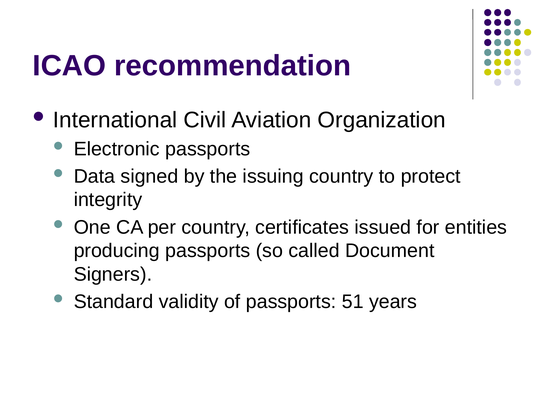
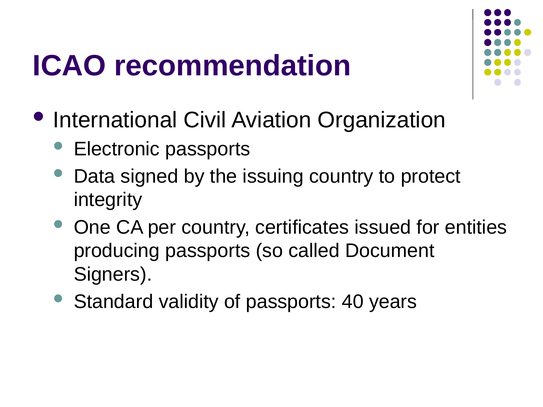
51: 51 -> 40
